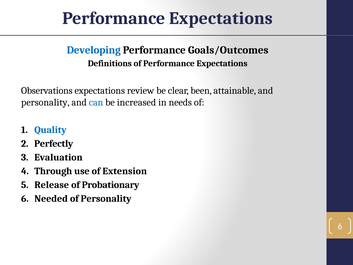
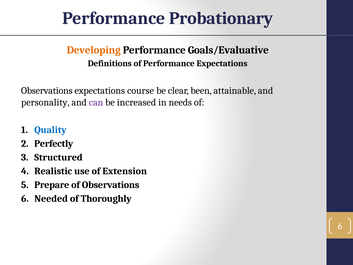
Expectations at (221, 18): Expectations -> Probationary
Developing colour: blue -> orange
Goals/Outcomes: Goals/Outcomes -> Goals/Evaluative
review: review -> course
can colour: blue -> purple
Evaluation: Evaluation -> Structured
Through: Through -> Realistic
Release: Release -> Prepare
of Probationary: Probationary -> Observations
of Personality: Personality -> Thoroughly
